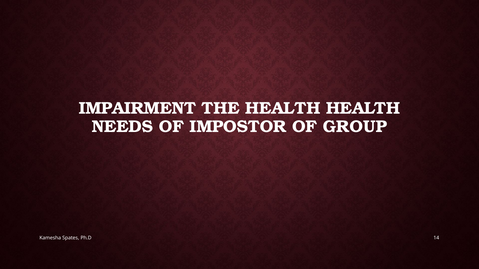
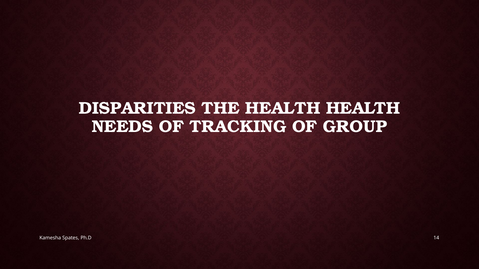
IMPAIRMENT: IMPAIRMENT -> DISPARITIES
IMPOSTOR: IMPOSTOR -> TRACKING
